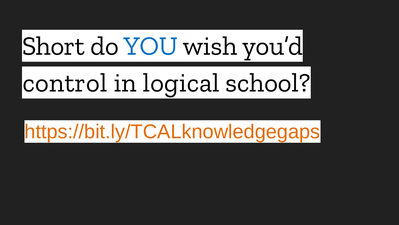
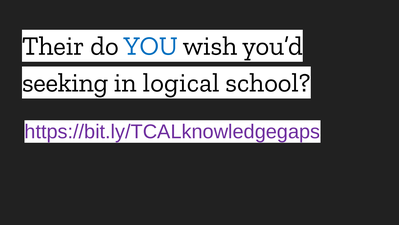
Short: Short -> Their
control: control -> seeking
https://bit.ly/TCALknowledgegaps colour: orange -> purple
